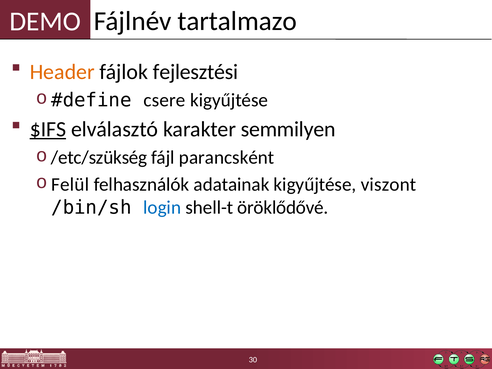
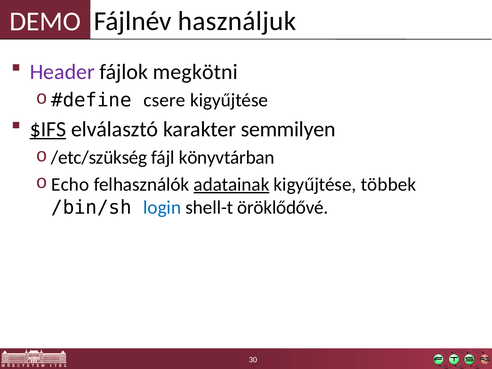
tartalmazo: tartalmazo -> használjuk
Header colour: orange -> purple
fejlesztési: fejlesztési -> megkötni
parancsként: parancsként -> könyvtárban
Felül: Felül -> Echo
adatainak underline: none -> present
viszont: viszont -> többek
